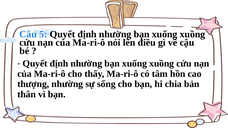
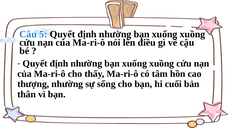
chia: chia -> cuối
